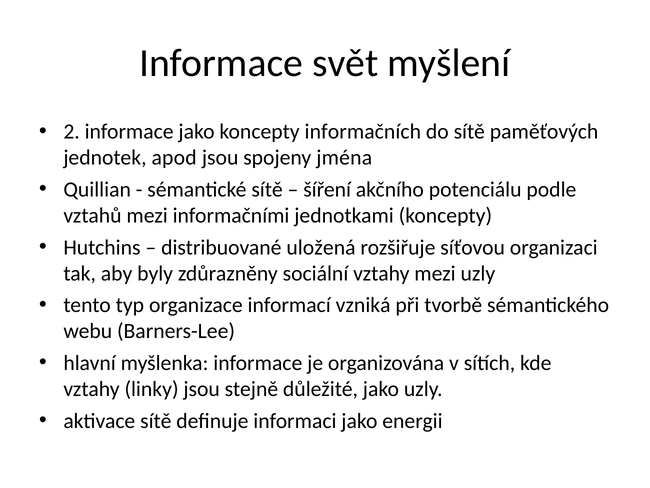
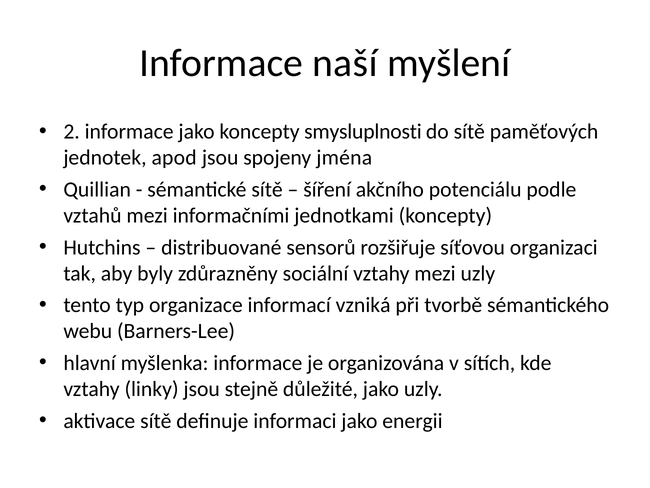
svět: svět -> naší
informačních: informačních -> smysluplnosti
uložená: uložená -> sensorů
